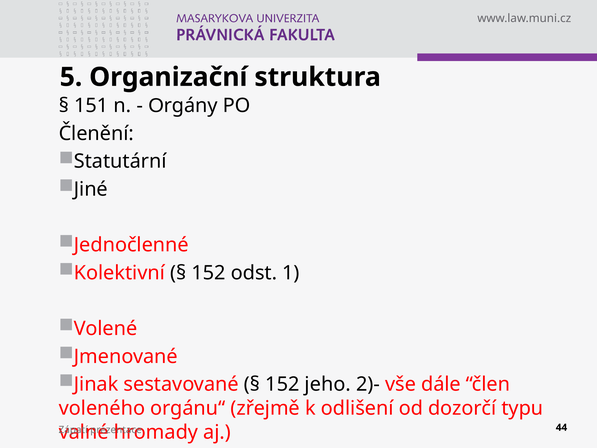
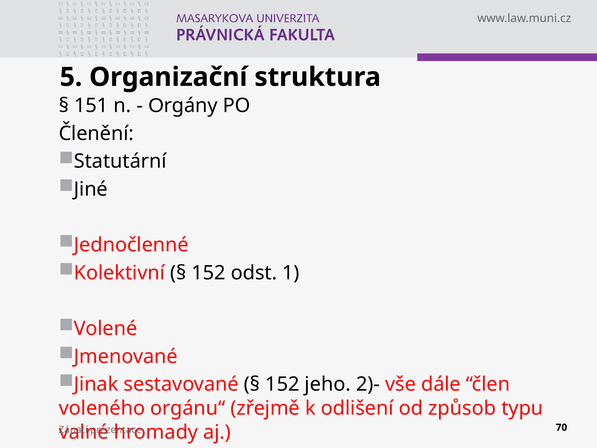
dozorčí: dozorčí -> způsob
44: 44 -> 70
